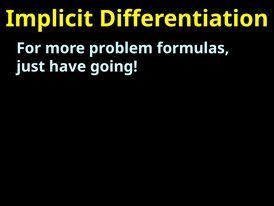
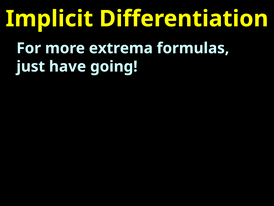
problem: problem -> extrema
